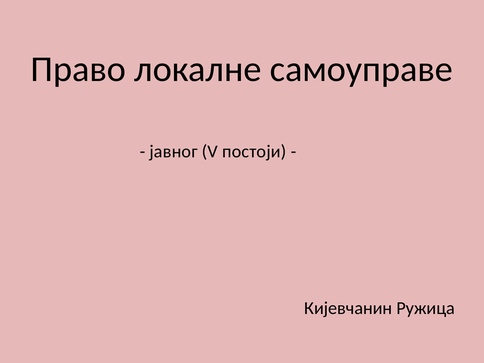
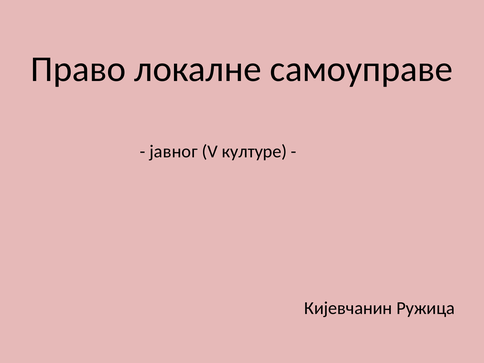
постоји: постоји -> културе
